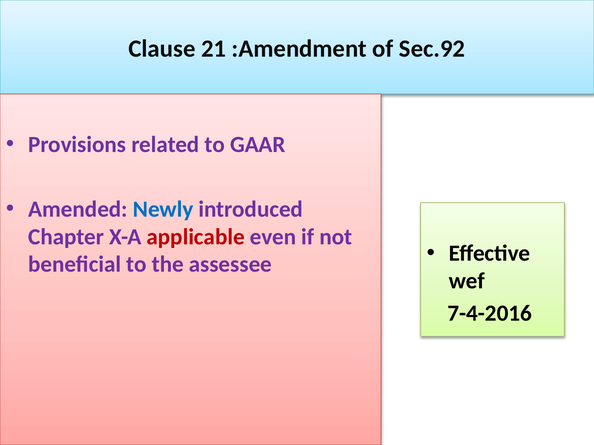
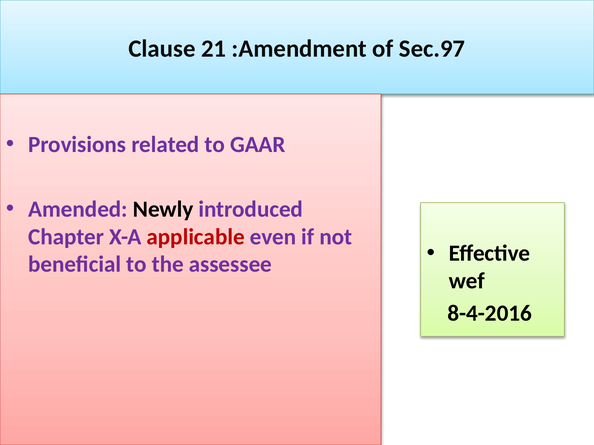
Sec.92: Sec.92 -> Sec.97
Newly colour: blue -> black
7-4-2016: 7-4-2016 -> 8-4-2016
